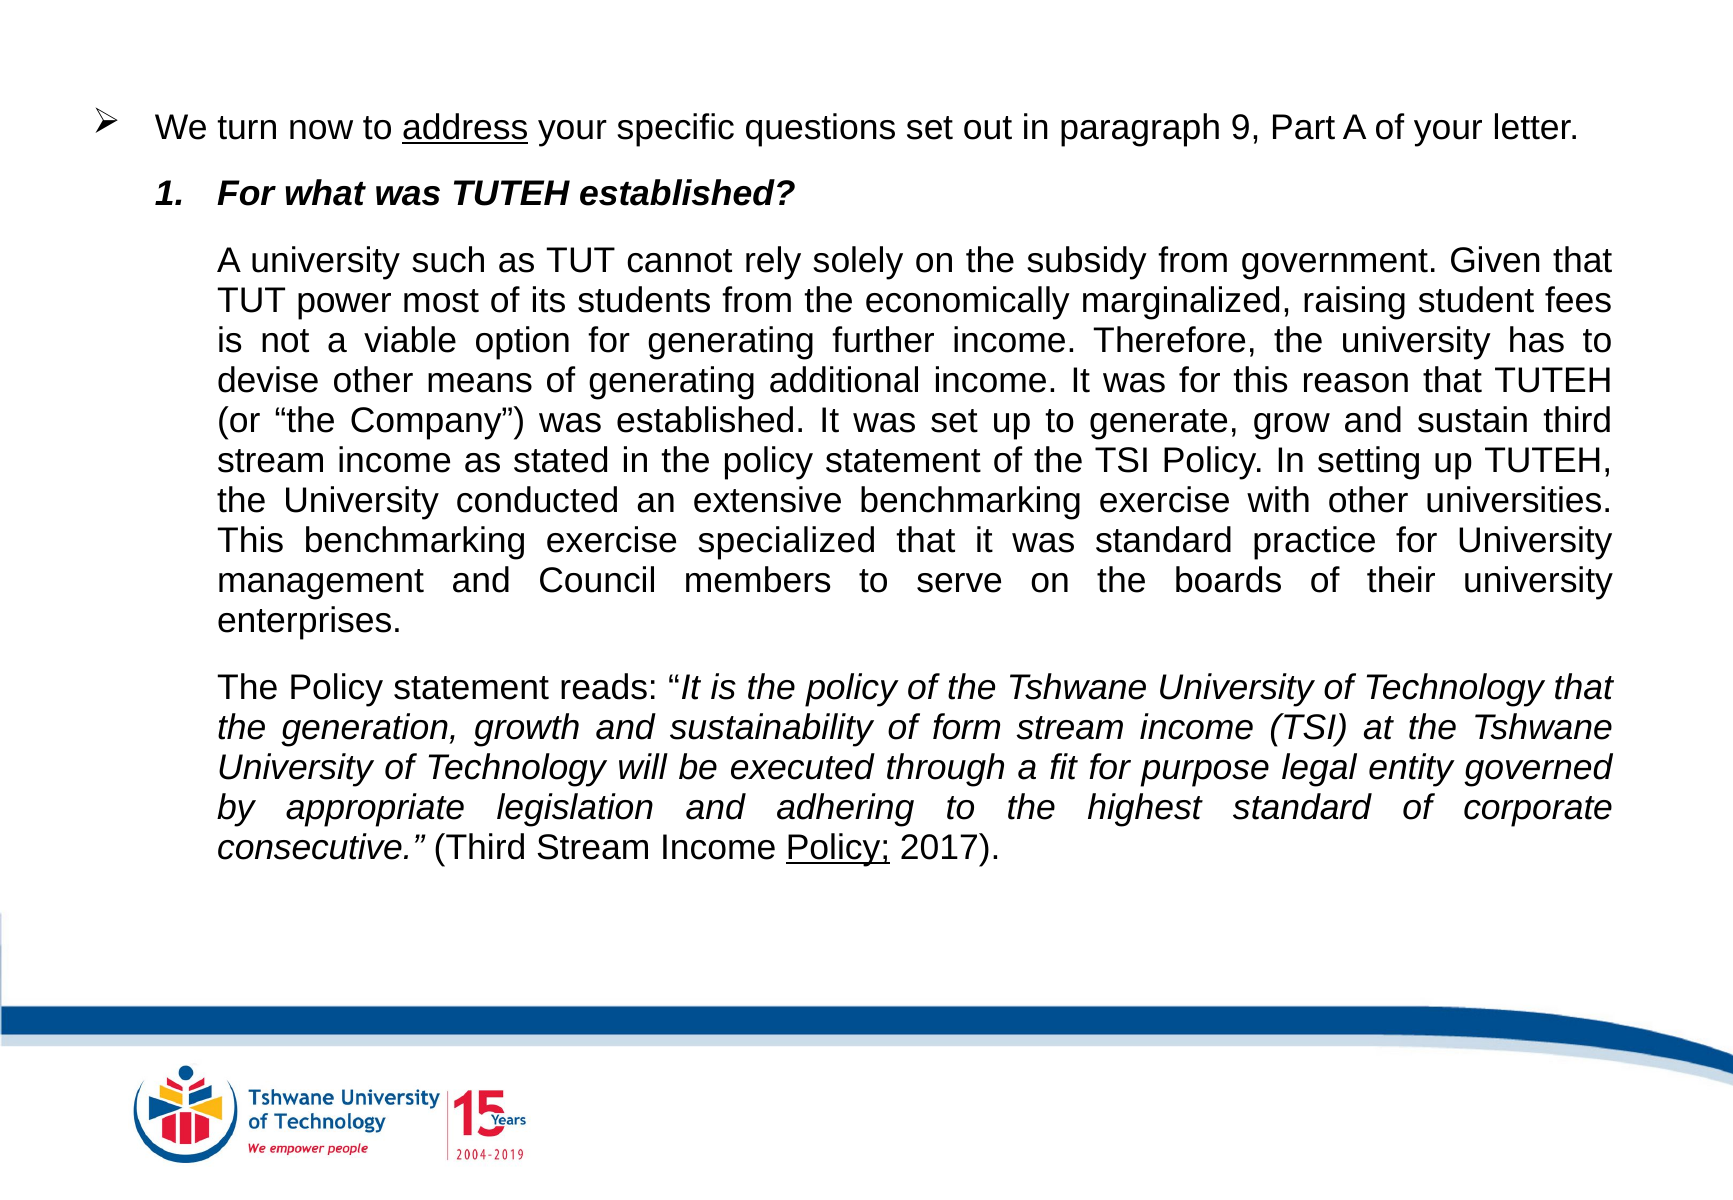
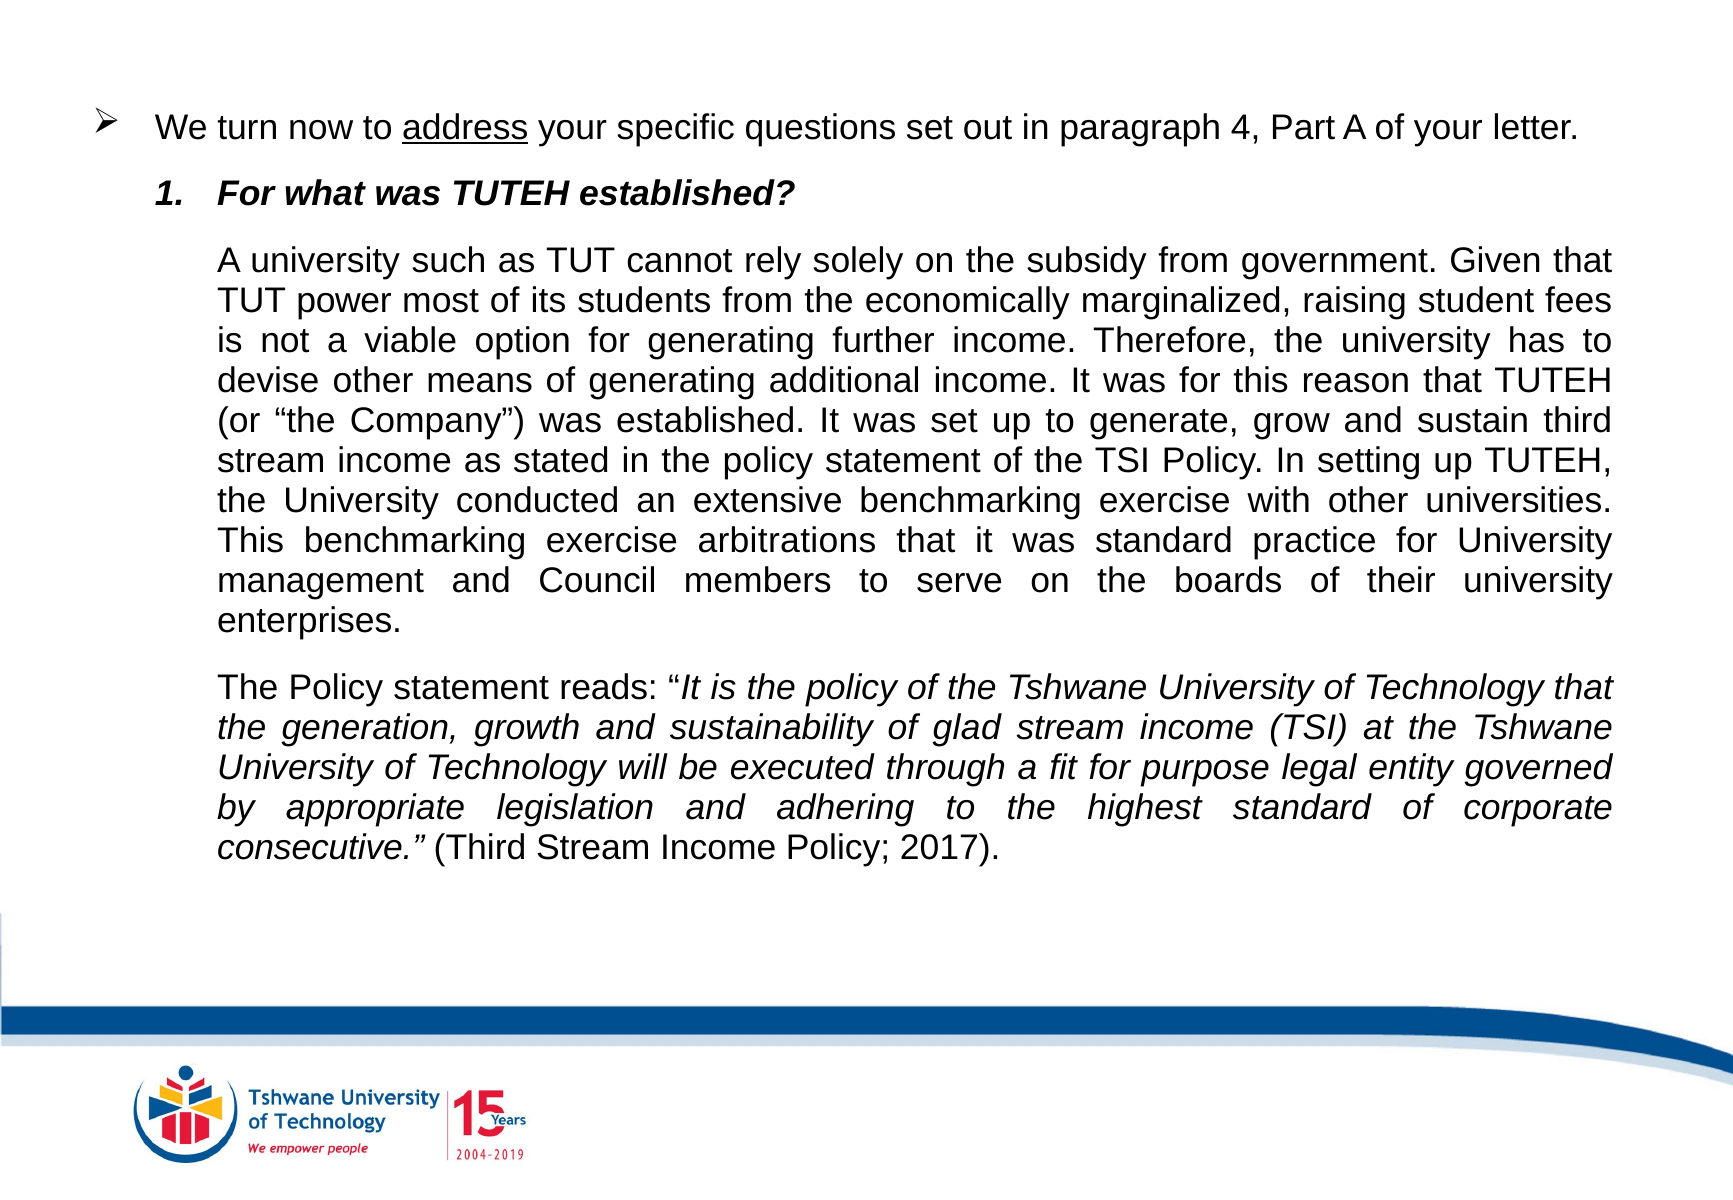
9: 9 -> 4
specialized: specialized -> arbitrations
form: form -> glad
Policy at (838, 847) underline: present -> none
